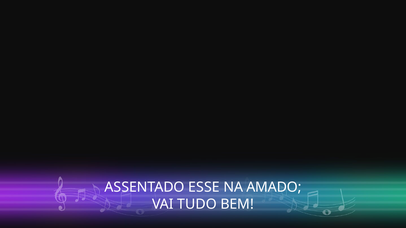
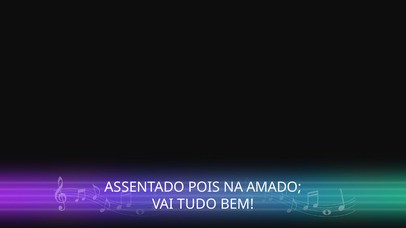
ESSE: ESSE -> POIS
